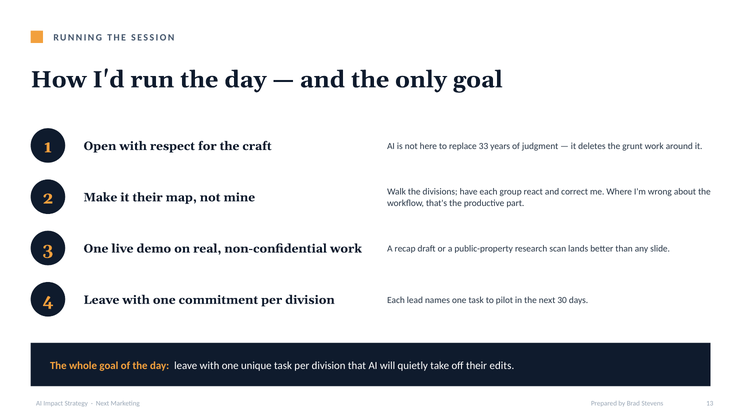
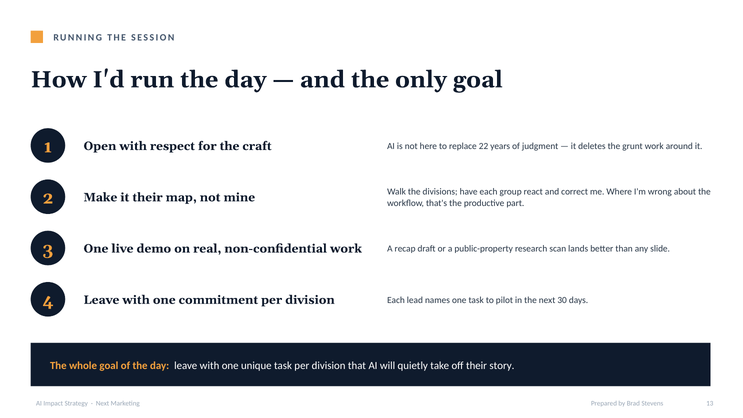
33: 33 -> 22
edits: edits -> story
